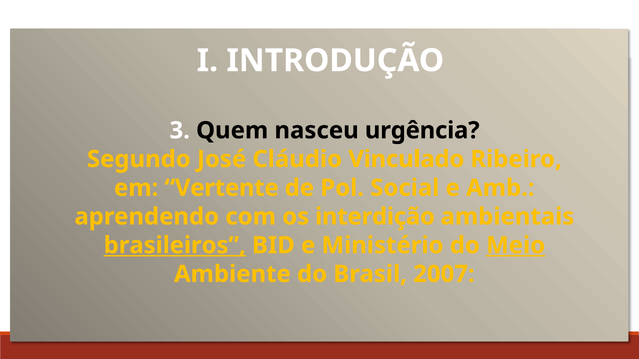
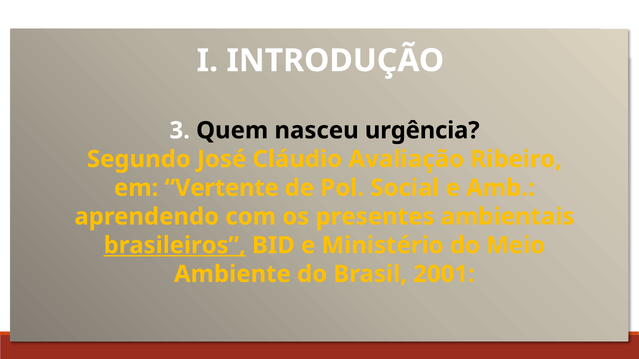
Vinculado: Vinculado -> Avaliação
interdição: interdição -> presentes
Meio underline: present -> none
2007: 2007 -> 2001
